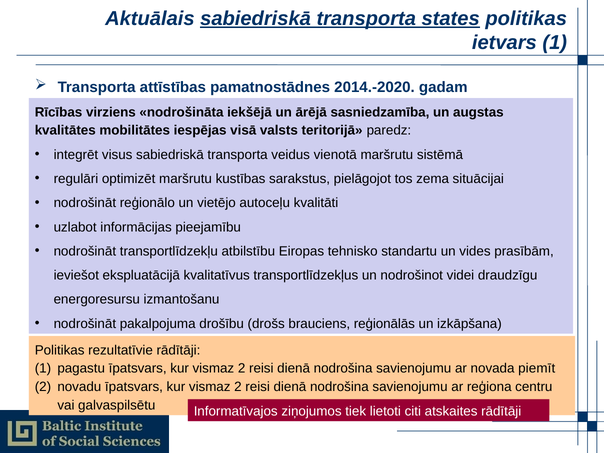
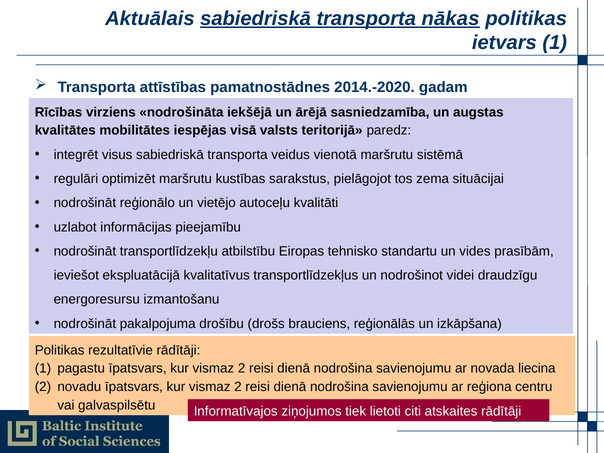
states: states -> nākas
piemīt: piemīt -> liecina
